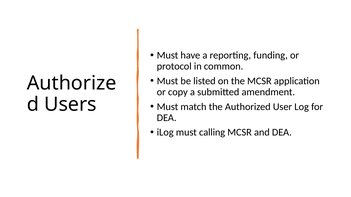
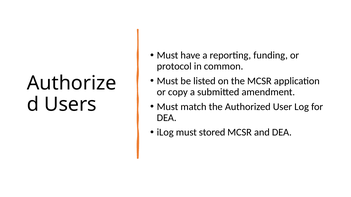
calling: calling -> stored
